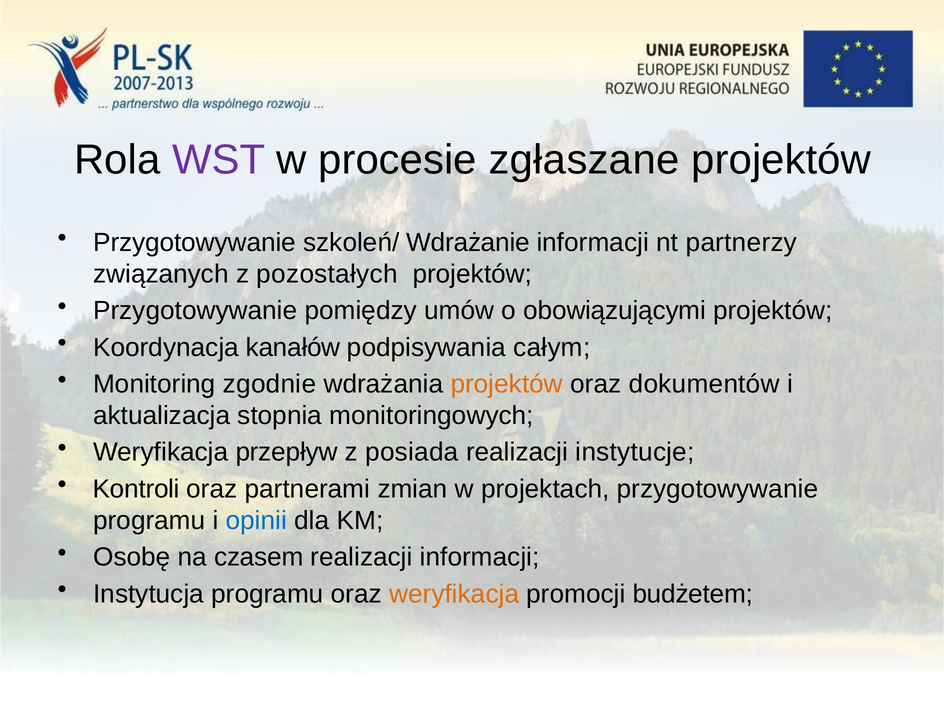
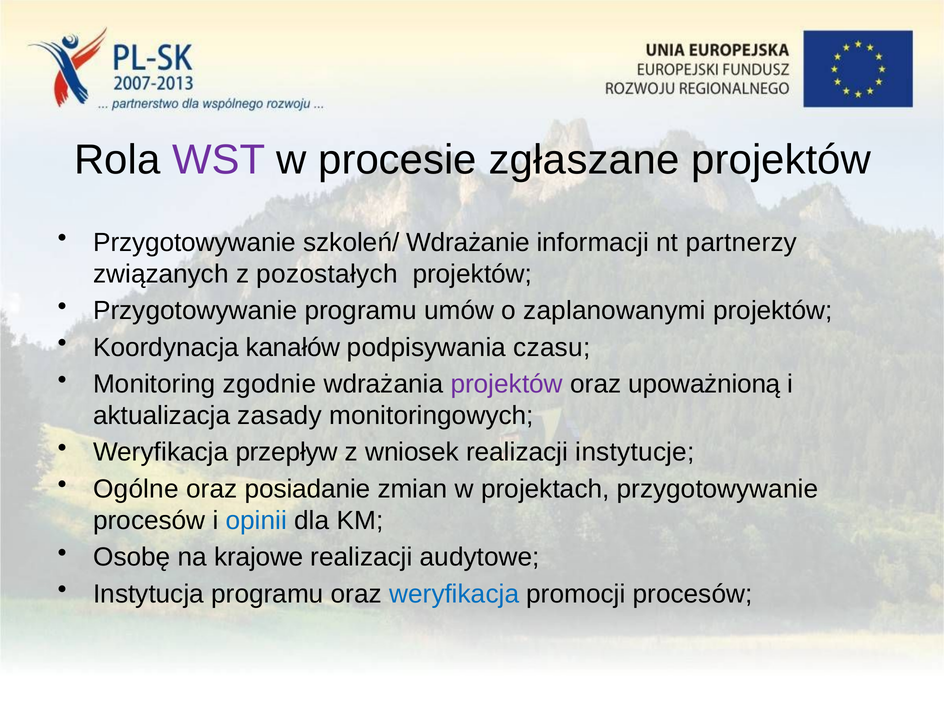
Przygotowywanie pomiędzy: pomiędzy -> programu
obowiązującymi: obowiązującymi -> zaplanowanymi
całym: całym -> czasu
projektów at (507, 384) colour: orange -> purple
dokumentów: dokumentów -> upoważnioną
stopnia: stopnia -> zasady
posiada: posiada -> wniosek
Kontroli: Kontroli -> Ogólne
partnerami: partnerami -> posiadanie
programu at (149, 521): programu -> procesów
czasem: czasem -> krajowe
realizacji informacji: informacji -> audytowe
weryfikacja at (454, 594) colour: orange -> blue
promocji budżetem: budżetem -> procesów
